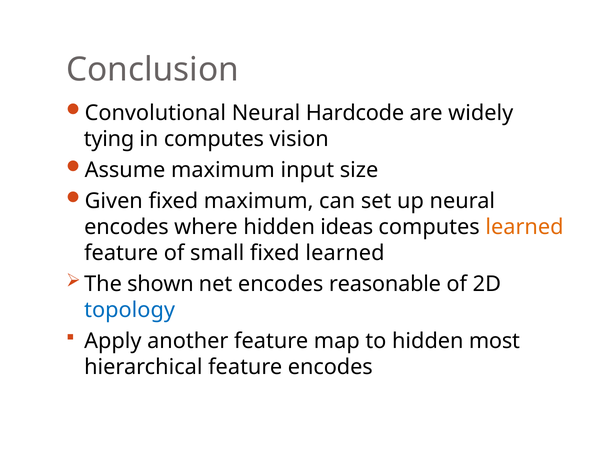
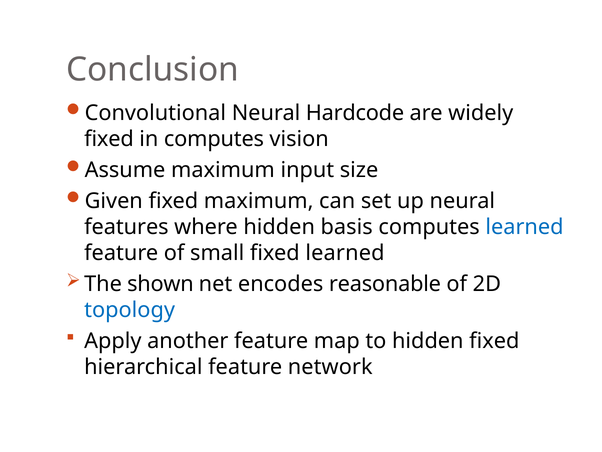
tying at (109, 139): tying -> fixed
encodes at (126, 227): encodes -> features
ideas: ideas -> basis
learned at (524, 227) colour: orange -> blue
hidden most: most -> fixed
feature encodes: encodes -> network
